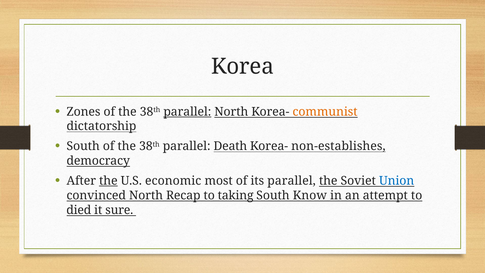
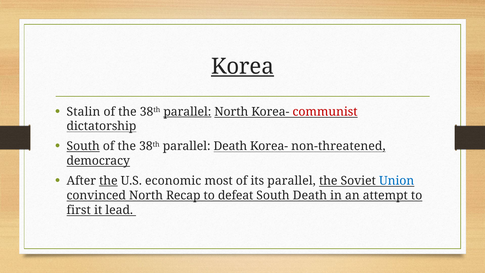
Korea underline: none -> present
Zones: Zones -> Stalin
communist colour: orange -> red
South at (83, 146) underline: none -> present
non-establishes: non-establishes -> non-threatened
taking: taking -> defeat
South Know: Know -> Death
died: died -> first
sure: sure -> lead
